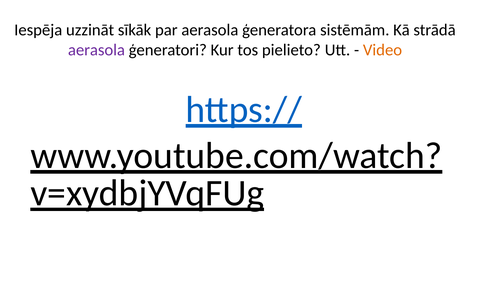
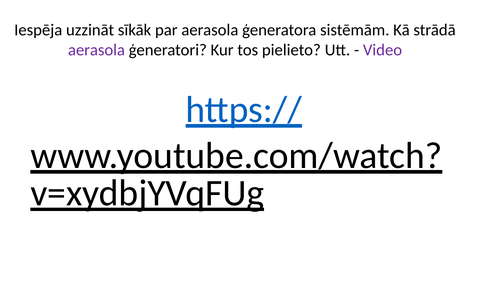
Video colour: orange -> purple
